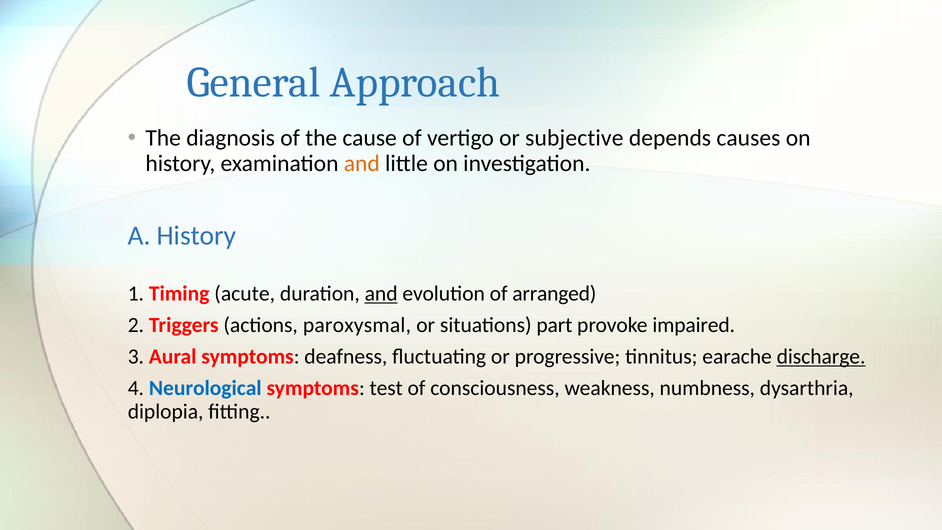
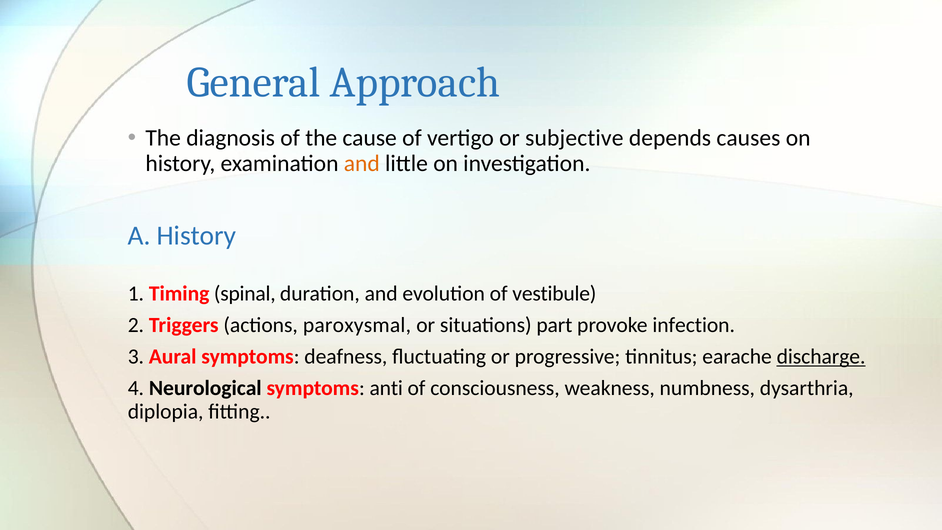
acute: acute -> spinal
and at (381, 294) underline: present -> none
arranged: arranged -> vestibule
impaired: impaired -> infection
Neurological colour: blue -> black
test: test -> anti
